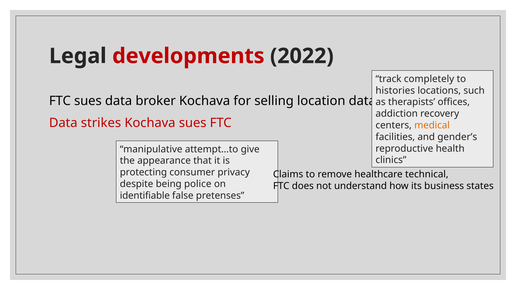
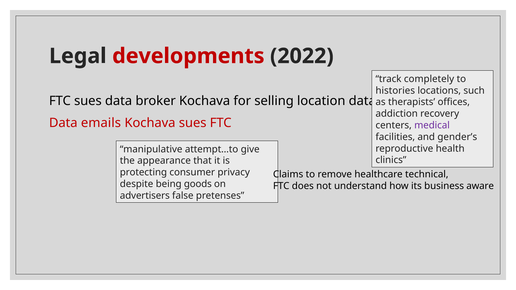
strikes: strikes -> emails
medical colour: orange -> purple
police: police -> goods
states: states -> aware
identifiable: identifiable -> advertisers
